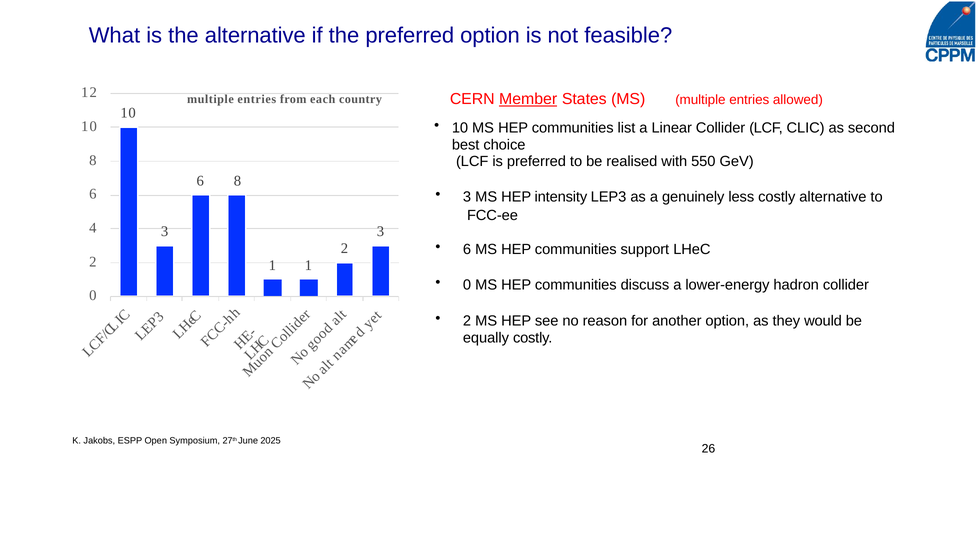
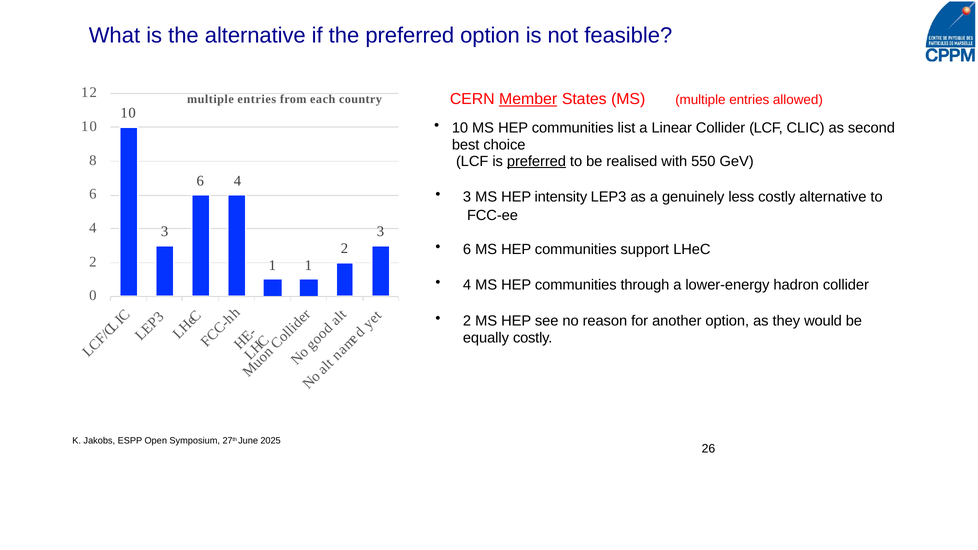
preferred at (536, 161) underline: none -> present
8 at (237, 181): 8 -> 4
0 at (467, 285): 0 -> 4
discuss: discuss -> through
